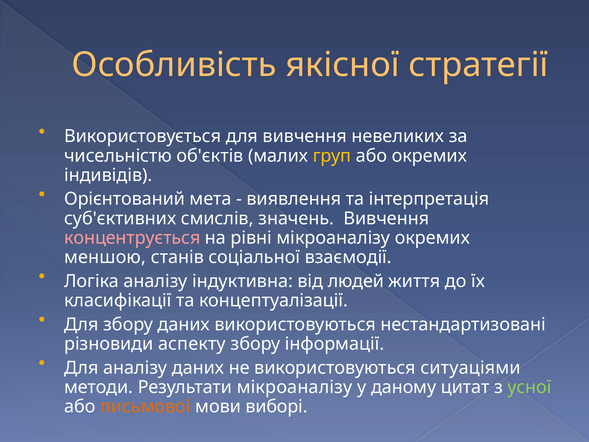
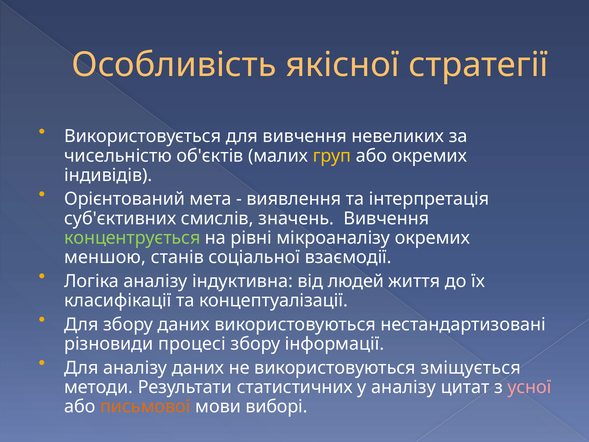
концентрується colour: pink -> light green
аспекту: аспекту -> процесі
ситуаціями: ситуаціями -> зміщується
Результати мікроаналізу: мікроаналізу -> статистичних
у даному: даному -> аналізу
усної colour: light green -> pink
